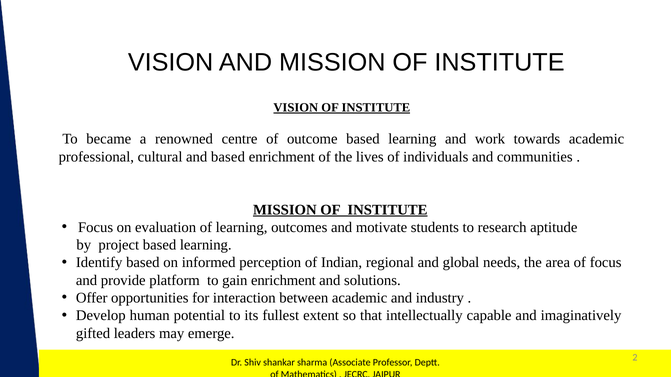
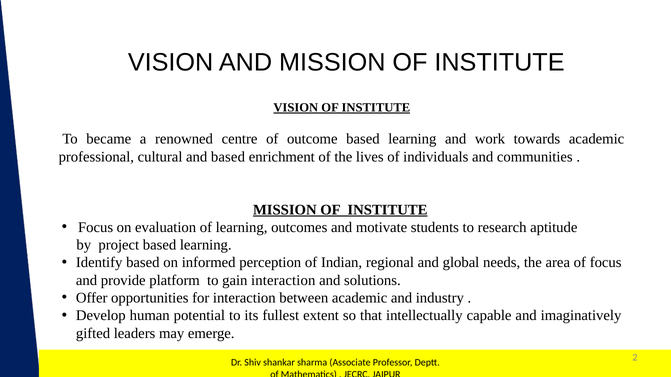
gain enrichment: enrichment -> interaction
